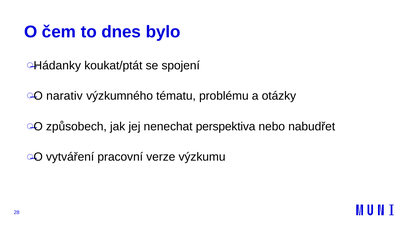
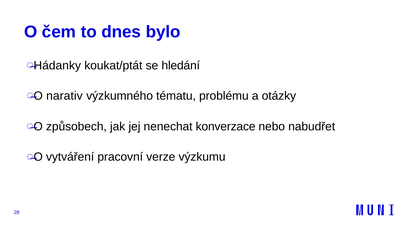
spojení: spojení -> hledání
perspektiva: perspektiva -> konverzace
